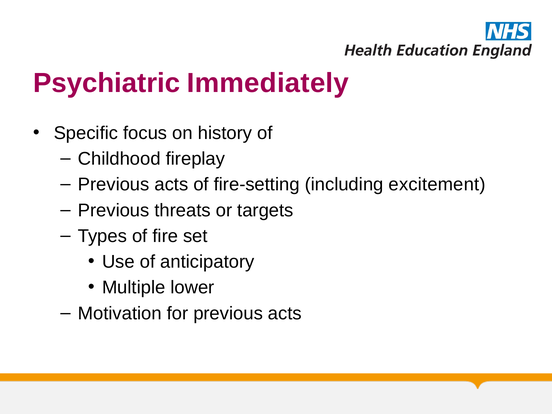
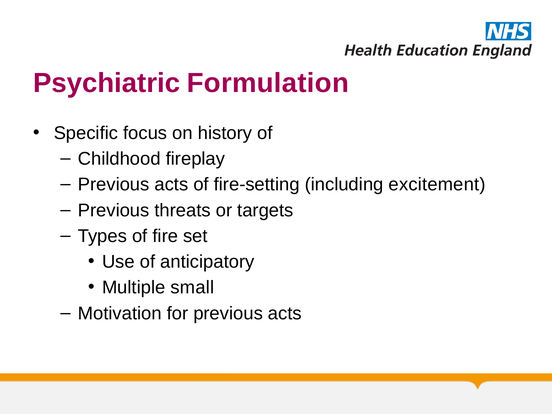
Immediately: Immediately -> Formulation
lower: lower -> small
